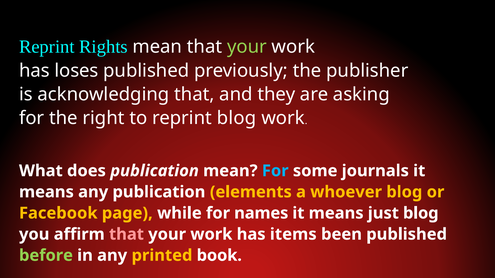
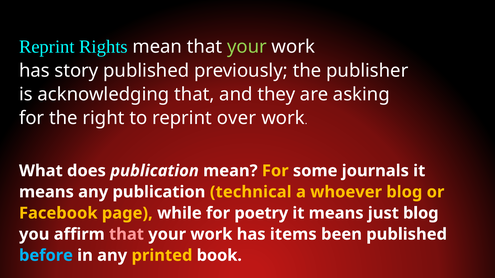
loses: loses -> story
reprint blog: blog -> over
For at (275, 171) colour: light blue -> yellow
elements: elements -> technical
names: names -> poetry
before colour: light green -> light blue
